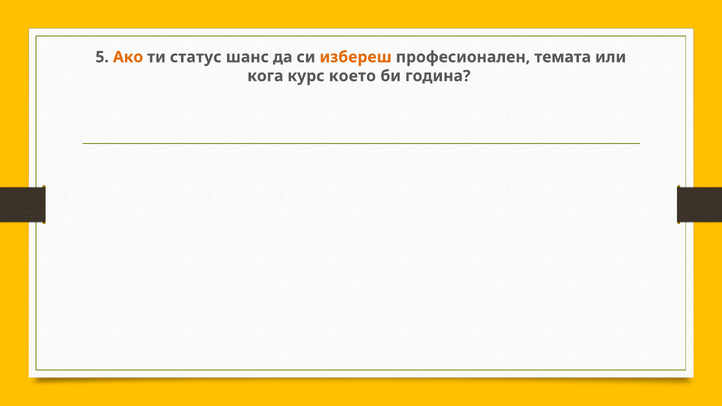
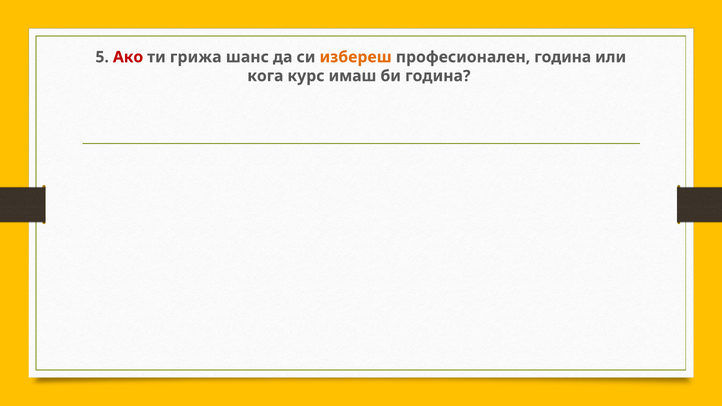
Ако colour: orange -> red
статус: статус -> грижа
професионален темата: темата -> година
което: което -> имаш
